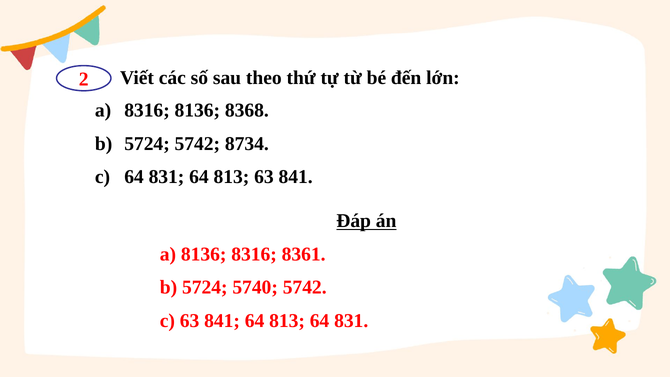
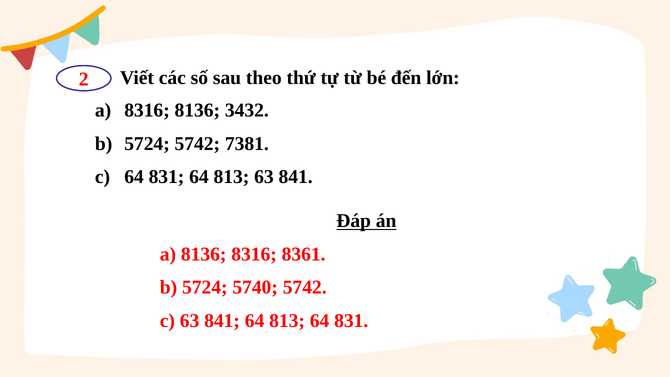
8368: 8368 -> 3432
8734: 8734 -> 7381
